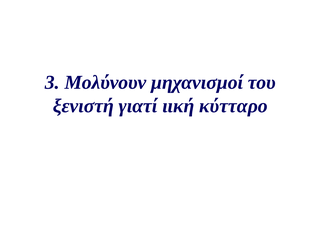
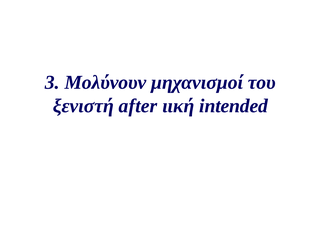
γιατί: γιατί -> after
κύτταρο: κύτταρο -> intended
